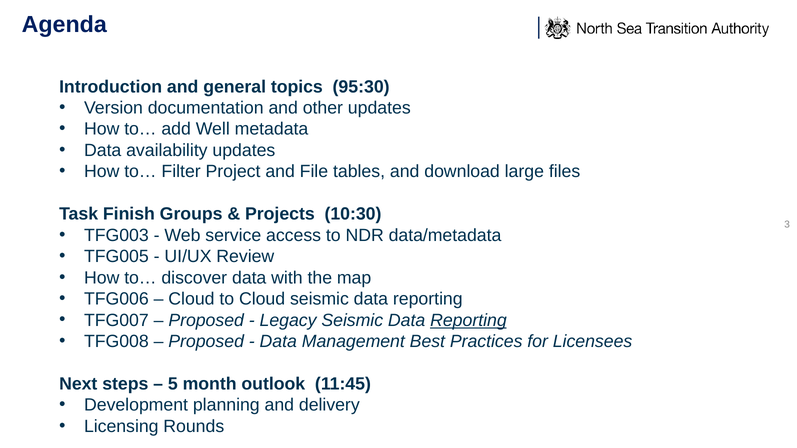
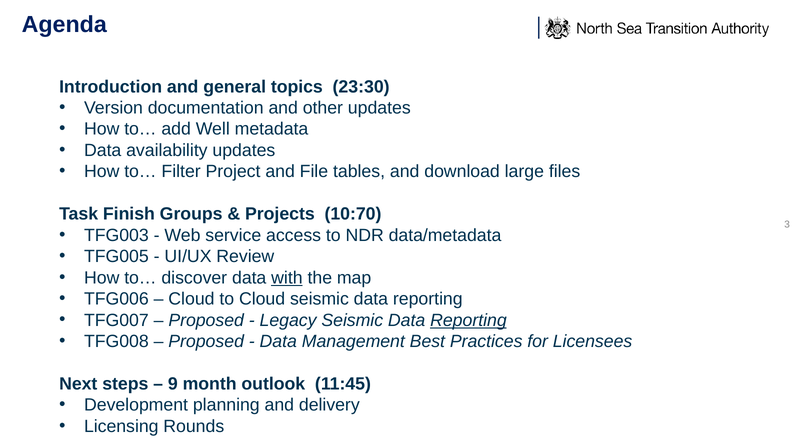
95:30: 95:30 -> 23:30
10:30: 10:30 -> 10:70
with underline: none -> present
5: 5 -> 9
